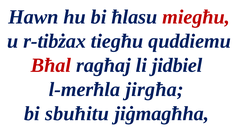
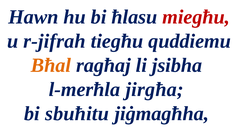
r-tibżax: r-tibżax -> r-jifrah
Bħal colour: red -> orange
jidbiel: jidbiel -> jsibha
